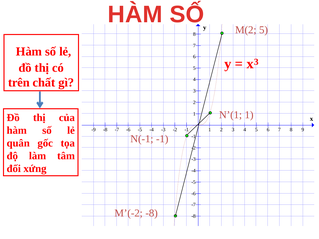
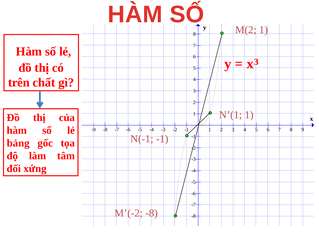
M(2 5: 5 -> 1
quân: quân -> bảng
